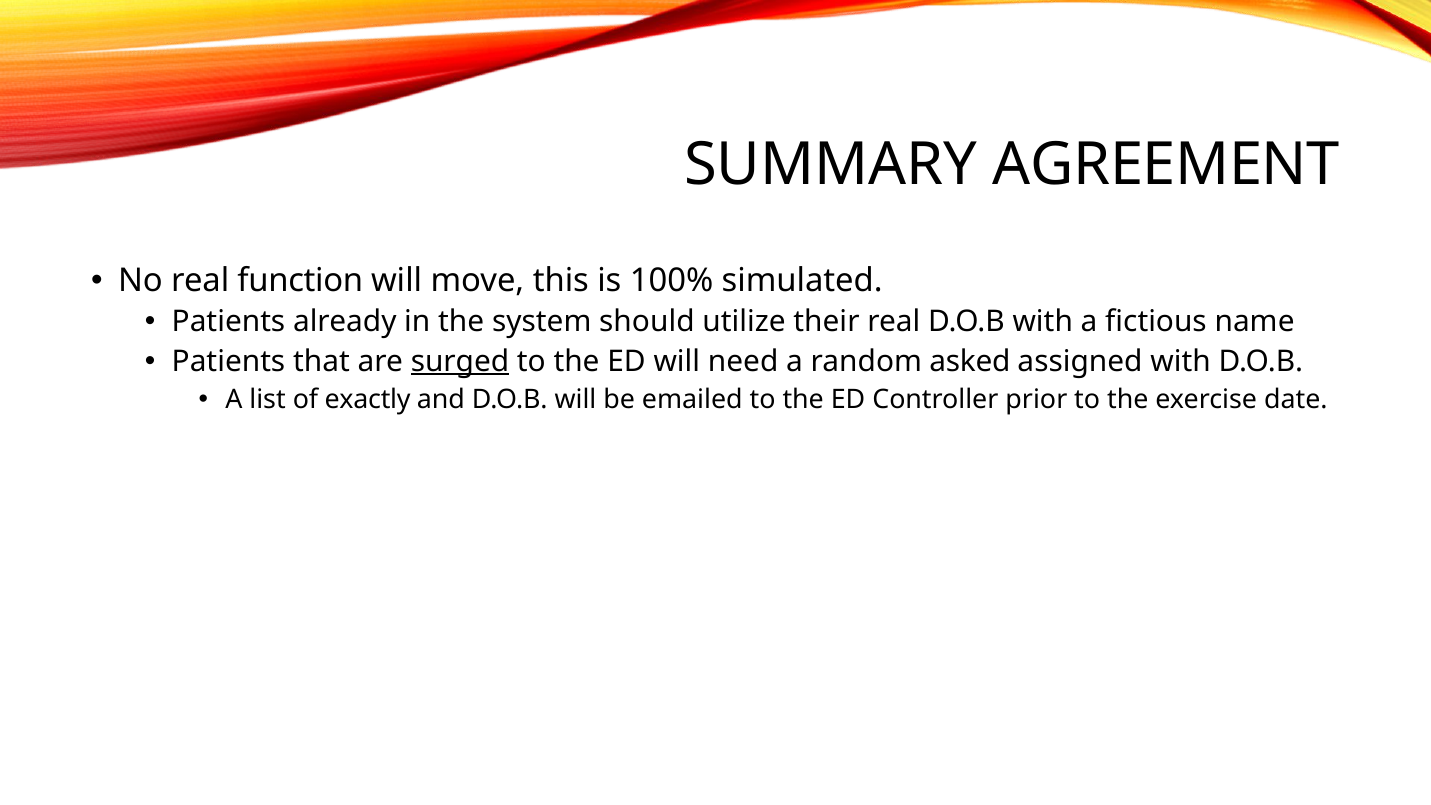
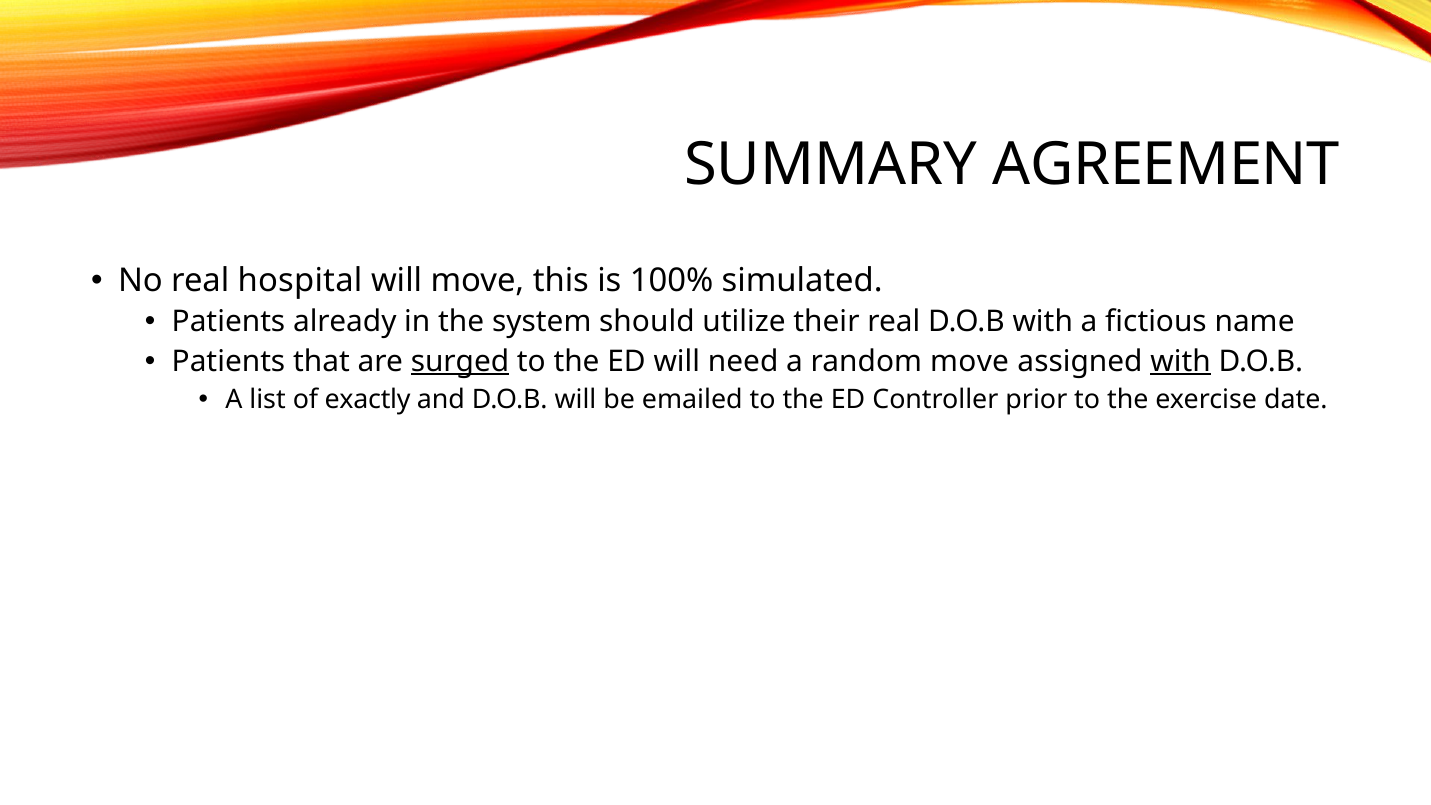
function: function -> hospital
random asked: asked -> move
with at (1181, 361) underline: none -> present
